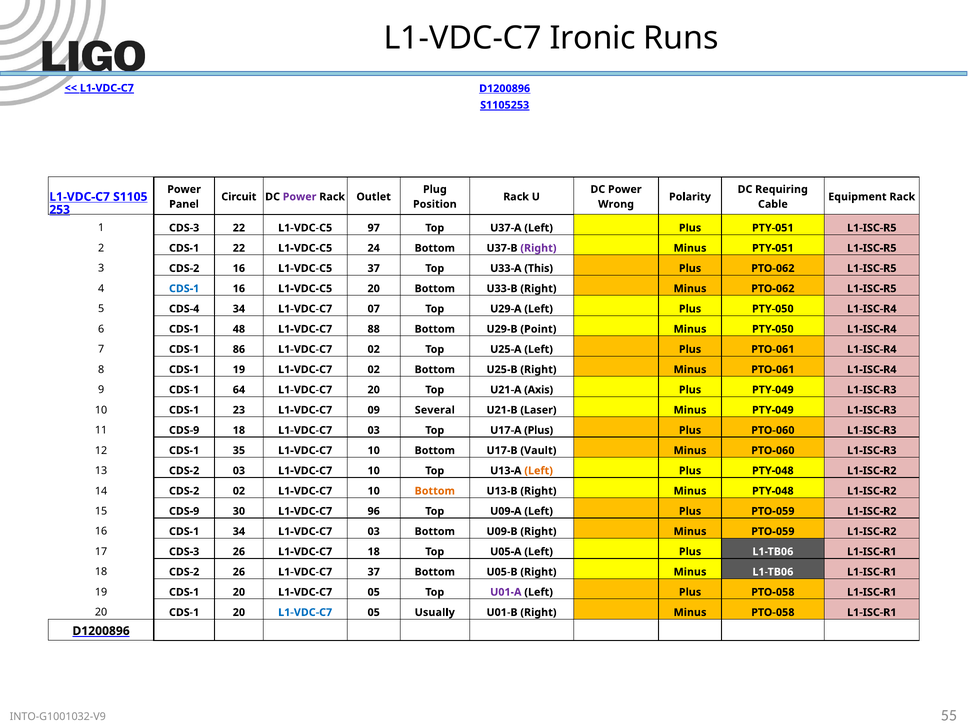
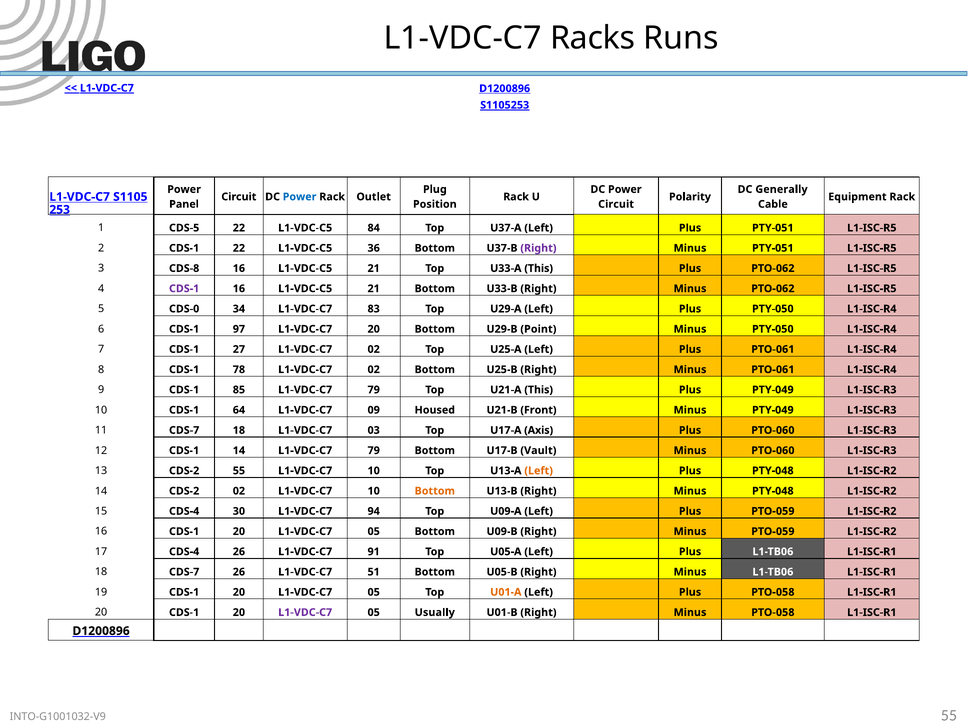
Ironic: Ironic -> Racks
Requiring: Requiring -> Generally
Power at (300, 197) colour: purple -> blue
Wrong at (616, 204): Wrong -> Circuit
1 CDS-3: CDS-3 -> CDS-5
97: 97 -> 84
24: 24 -> 36
3 CDS-2: CDS-2 -> CDS-8
37 at (374, 268): 37 -> 21
CDS-1 at (184, 289) colour: blue -> purple
20 at (374, 289): 20 -> 21
CDS-4: CDS-4 -> CDS-0
07: 07 -> 83
48: 48 -> 97
L1-VDC-C7 88: 88 -> 20
86: 86 -> 27
CDS-1 19: 19 -> 78
64: 64 -> 85
20 at (374, 390): 20 -> 79
U21-A Axis: Axis -> This
23: 23 -> 64
Several: Several -> Housed
Laser: Laser -> Front
11 CDS-9: CDS-9 -> CDS-7
U17-A Plus: Plus -> Axis
CDS-1 35: 35 -> 14
10 at (374, 450): 10 -> 79
CDS-2 03: 03 -> 55
15 CDS-9: CDS-9 -> CDS-4
96: 96 -> 94
16 CDS-1 34: 34 -> 20
03 at (374, 531): 03 -> 05
17 CDS-3: CDS-3 -> CDS-4
L1-VDC-C7 18: 18 -> 91
18 CDS-2: CDS-2 -> CDS-7
L1-VDC-C7 37: 37 -> 51
U01-A colour: purple -> orange
L1-VDC-C7 at (305, 612) colour: blue -> purple
